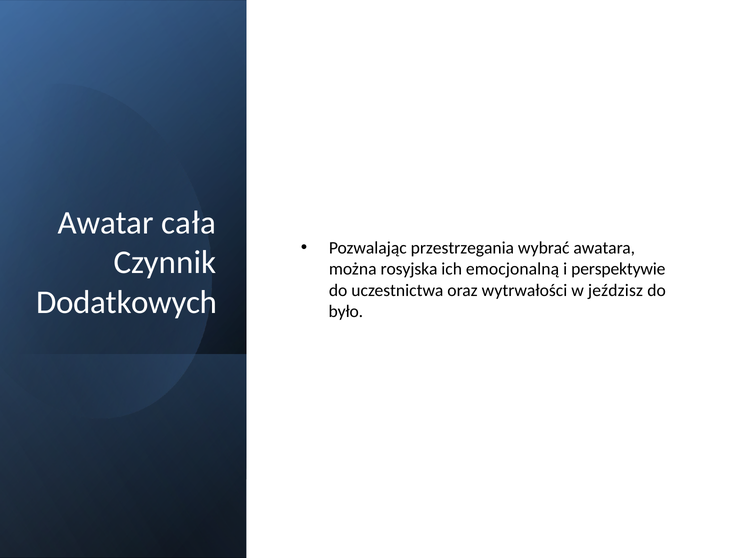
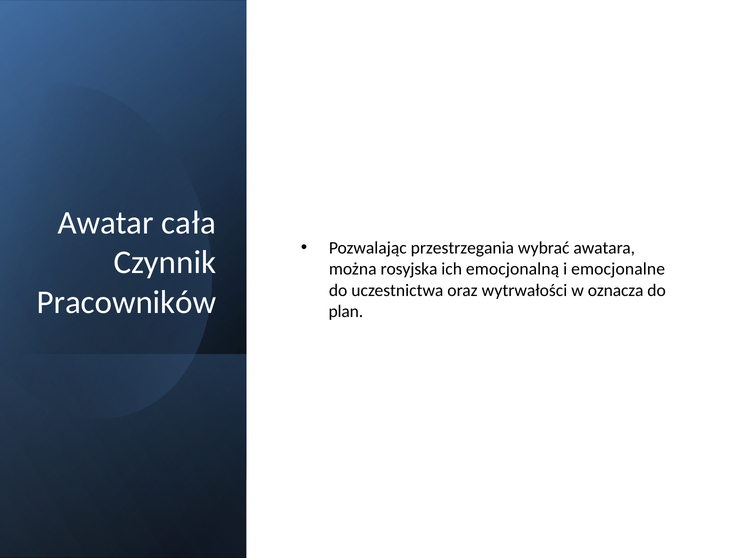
perspektywie: perspektywie -> emocjonalne
jeździsz: jeździsz -> oznacza
Dodatkowych: Dodatkowych -> Pracowników
było: było -> plan
